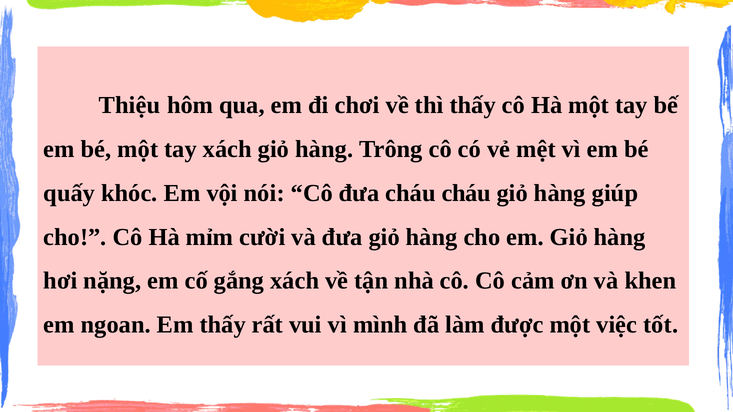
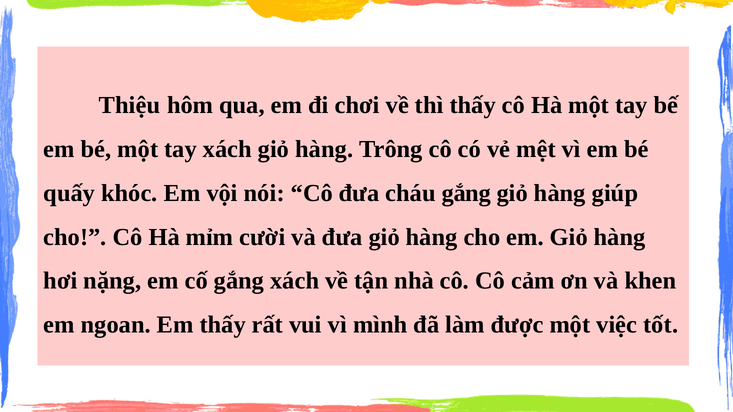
cháu cháu: cháu -> gắng
